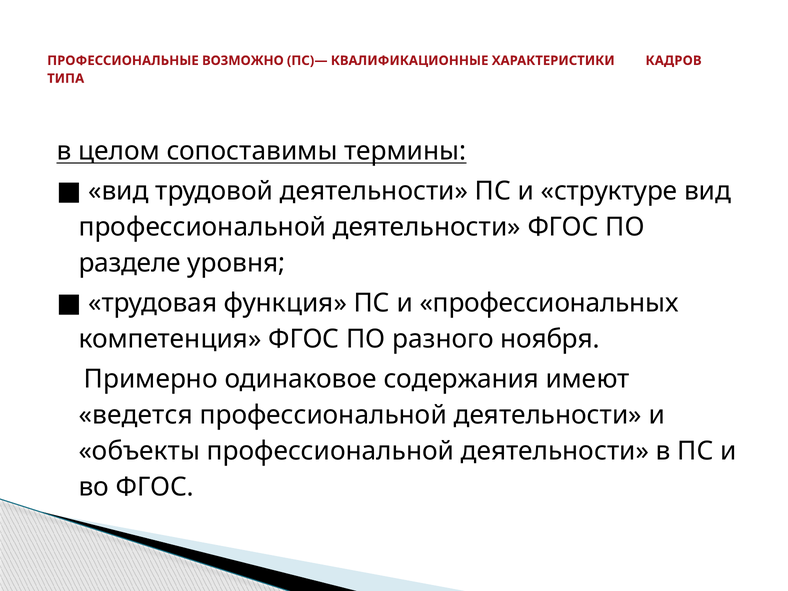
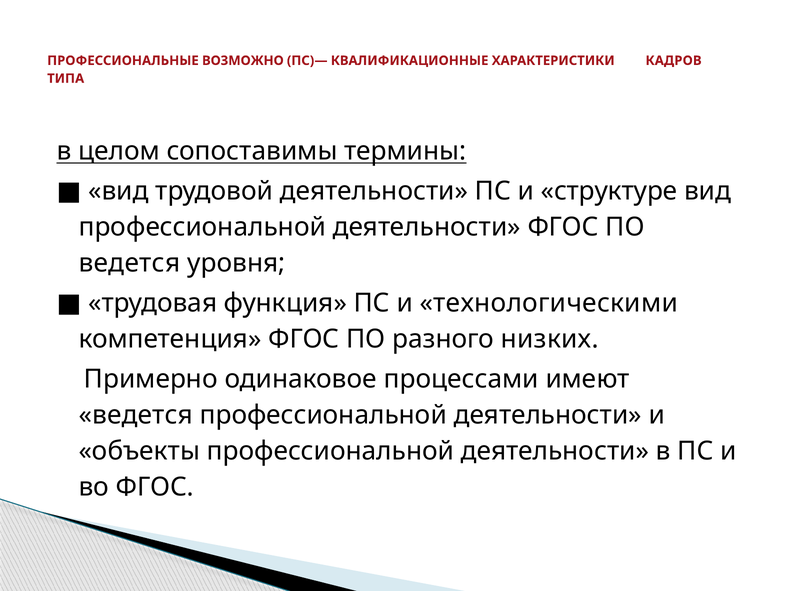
разделе at (130, 263): разделе -> ведется
профессиональных: профессиональных -> технологическими
ноября: ноября -> низких
содержания: содержания -> процессами
